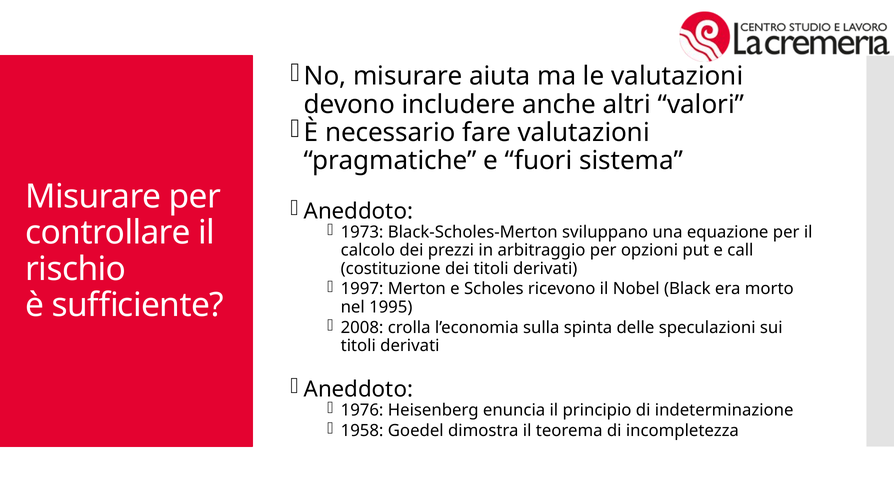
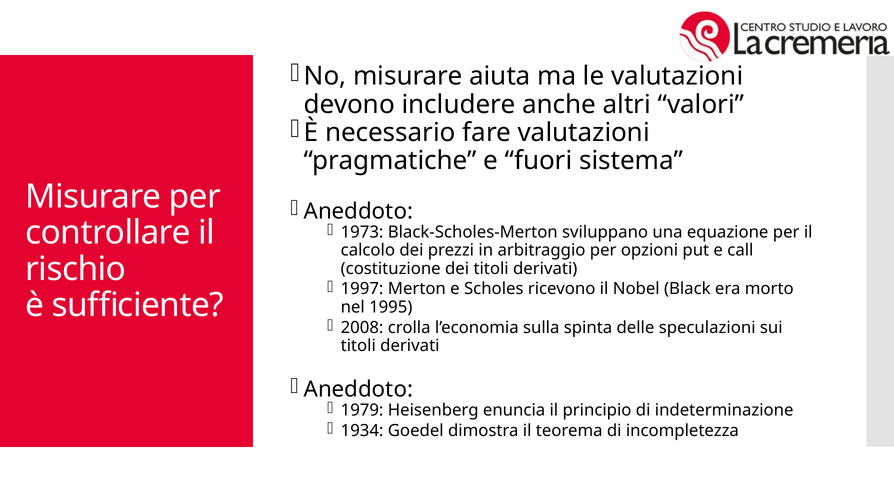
1976: 1976 -> 1979
1958: 1958 -> 1934
